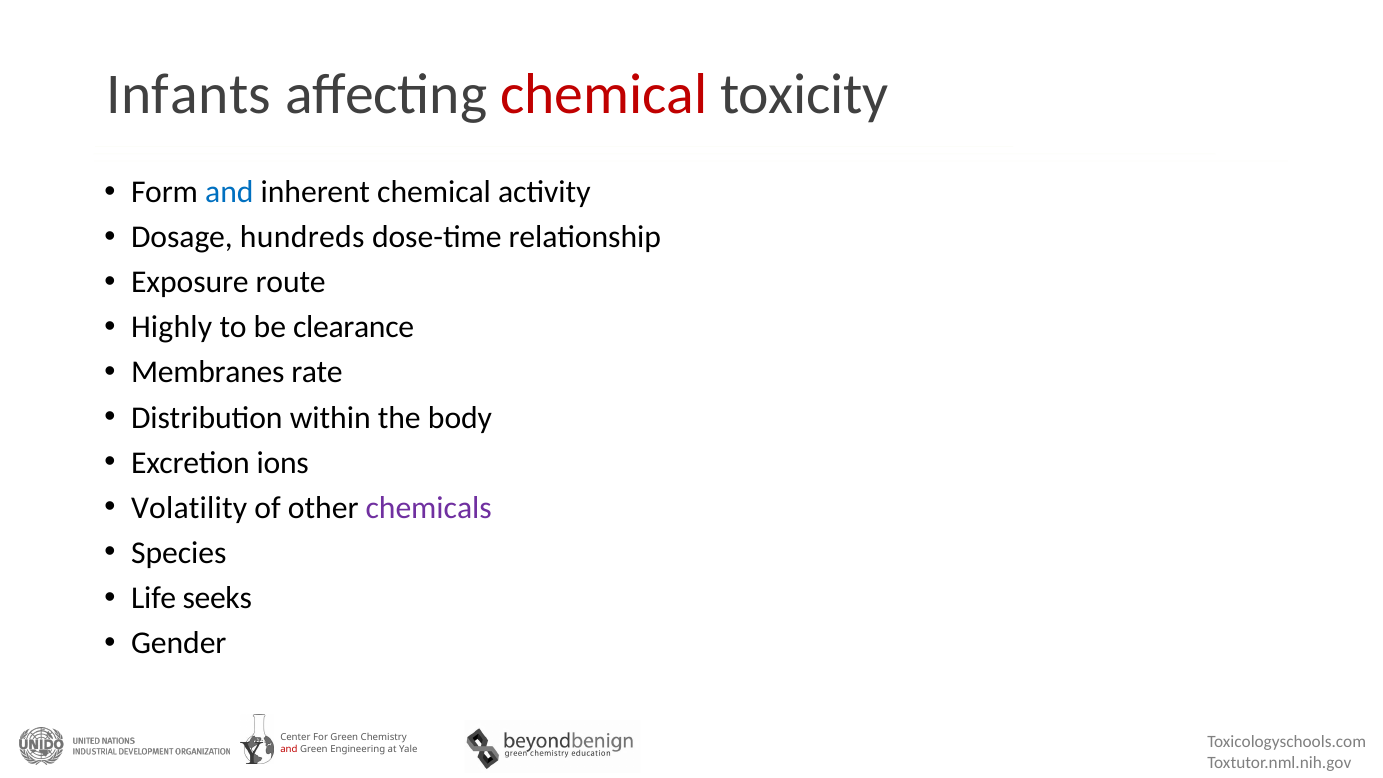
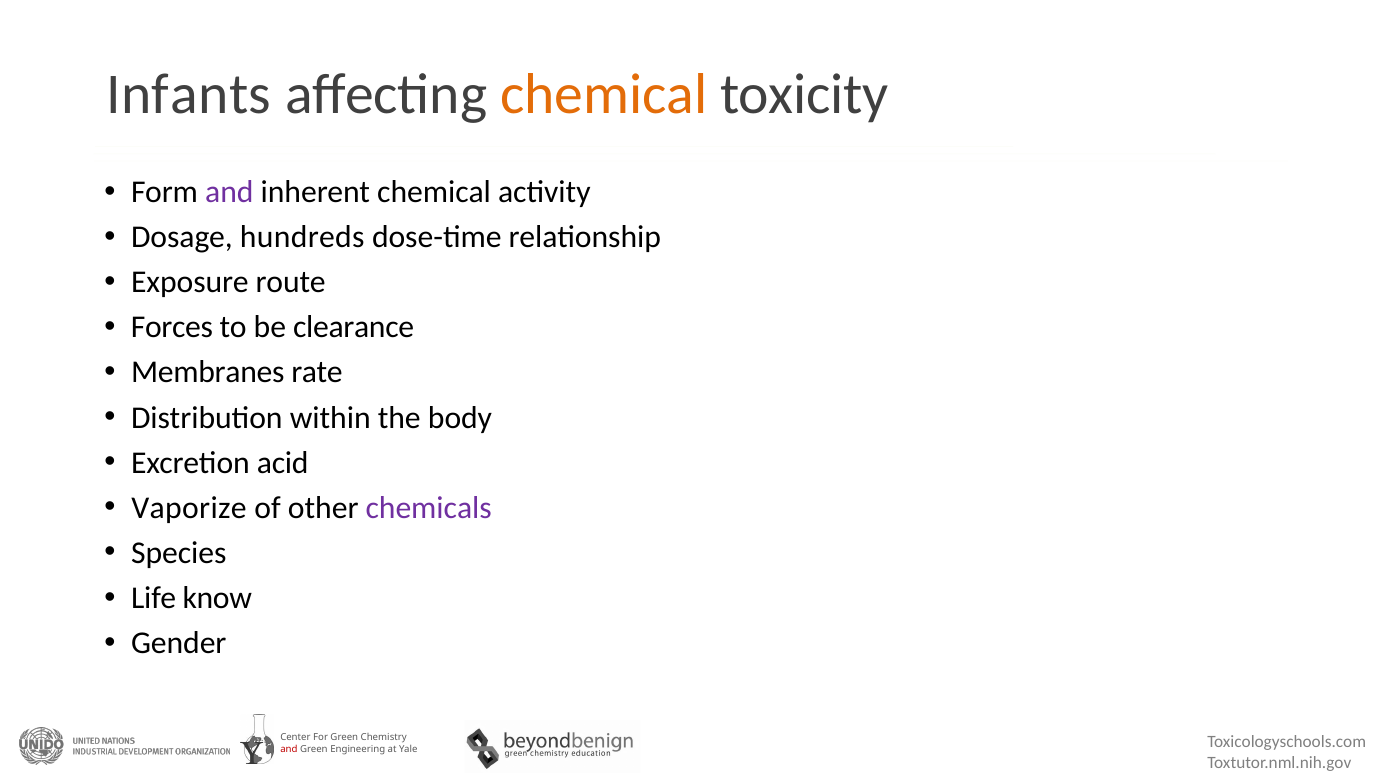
chemical at (604, 95) colour: red -> orange
and at (229, 192) colour: blue -> purple
Highly: Highly -> Forces
ions: ions -> acid
Volatility: Volatility -> Vaporize
seeks: seeks -> know
